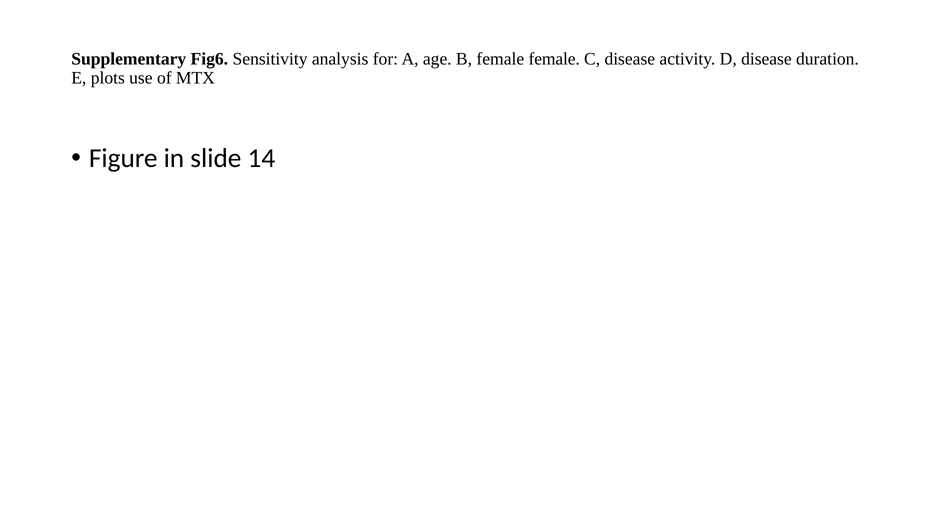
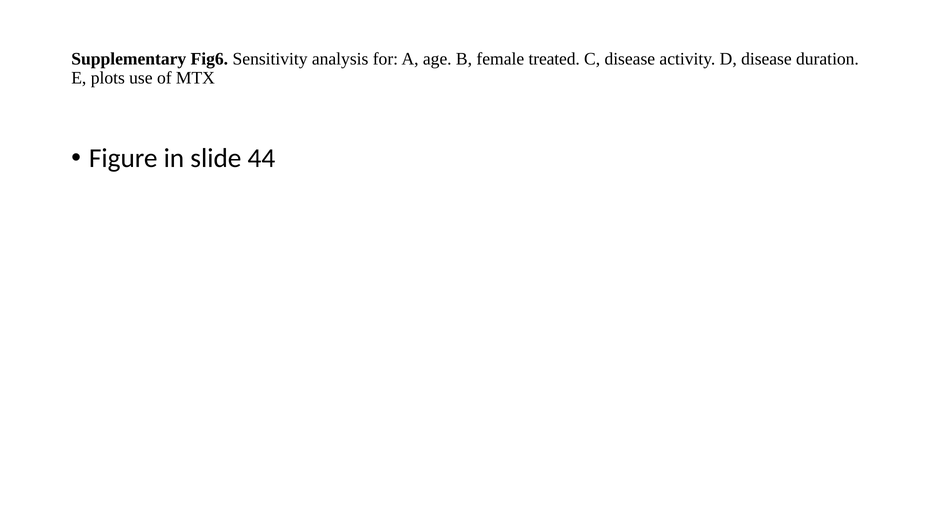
female female: female -> treated
14: 14 -> 44
